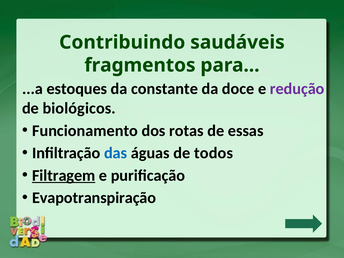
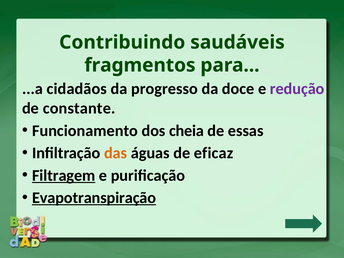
estoques: estoques -> cidadãos
constante: constante -> progresso
biológicos: biológicos -> constante
rotas: rotas -> cheia
das colour: blue -> orange
todos: todos -> eficaz
Evapotranspiração underline: none -> present
